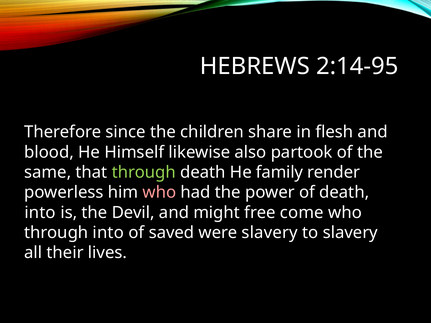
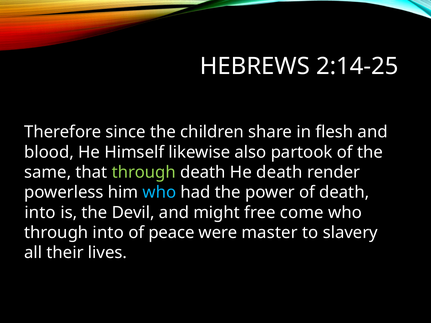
2:14-95: 2:14-95 -> 2:14-25
He family: family -> death
who at (159, 193) colour: pink -> light blue
saved: saved -> peace
were slavery: slavery -> master
